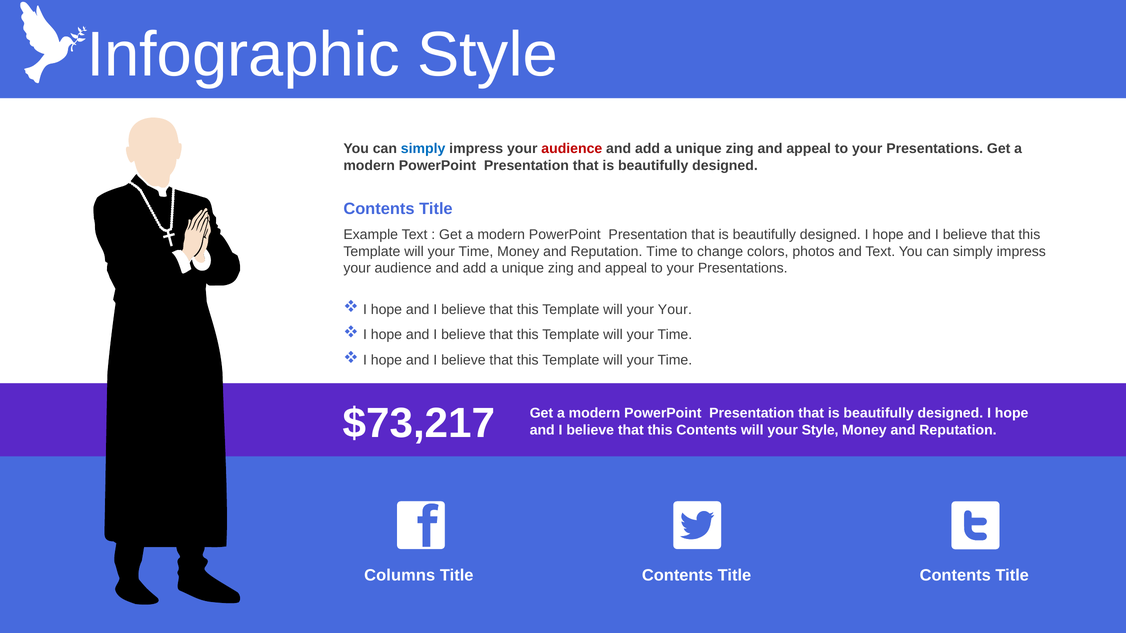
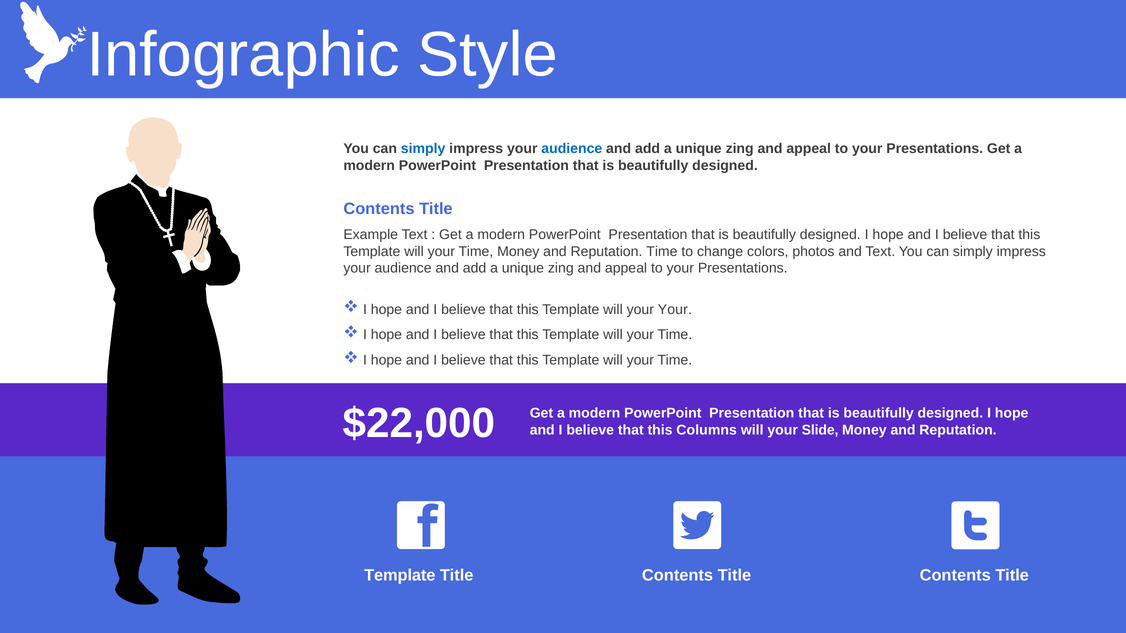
audience at (572, 149) colour: red -> blue
$73,217: $73,217 -> $22,000
this Contents: Contents -> Columns
your Style: Style -> Slide
Columns at (400, 576): Columns -> Template
